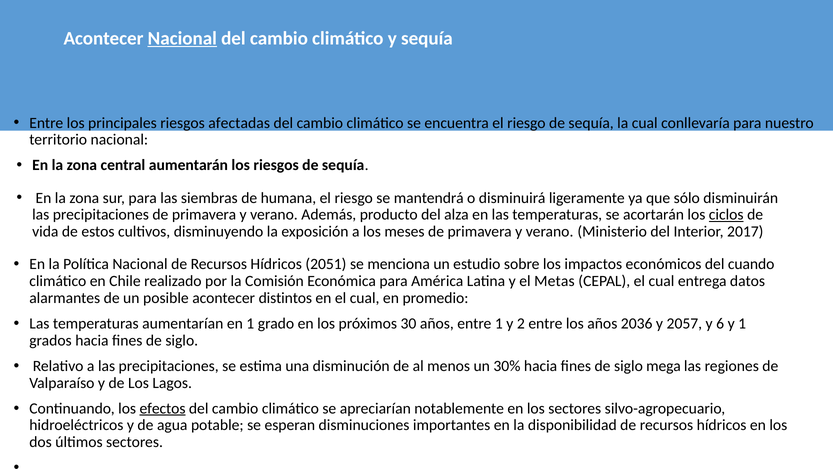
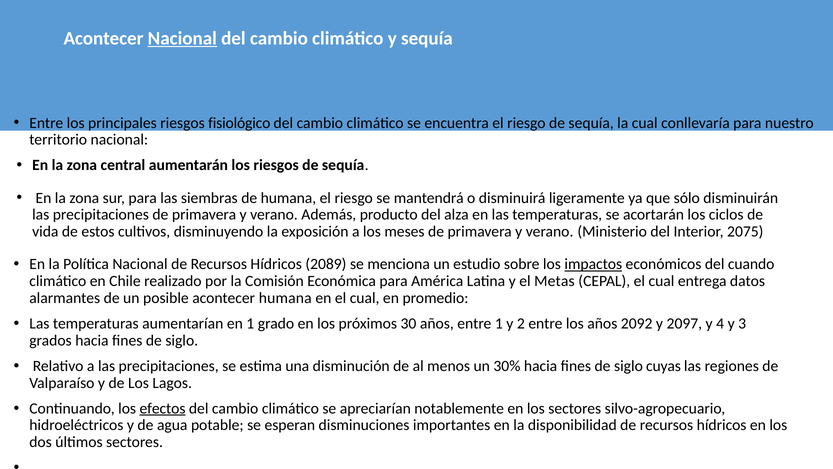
afectadas: afectadas -> fisiológico
ciclos underline: present -> none
2017: 2017 -> 2075
2051: 2051 -> 2089
impactos underline: none -> present
acontecer distintos: distintos -> humana
2036: 2036 -> 2092
2057: 2057 -> 2097
6: 6 -> 4
y 1: 1 -> 3
mega: mega -> cuyas
